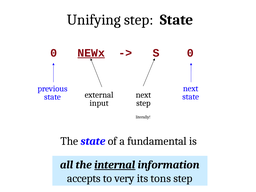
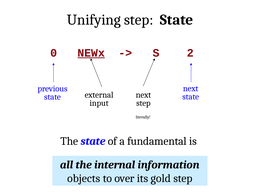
S 0: 0 -> 2
internal underline: present -> none
accepts: accepts -> objects
very: very -> over
tons: tons -> gold
